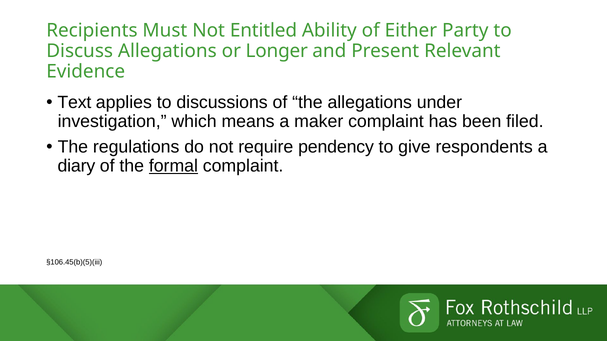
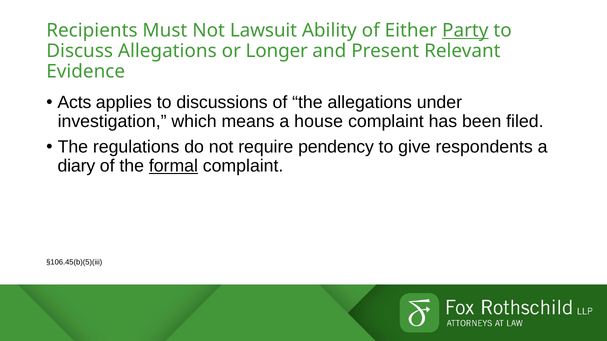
Entitled: Entitled -> Lawsuit
Party underline: none -> present
Text: Text -> Acts
maker: maker -> house
